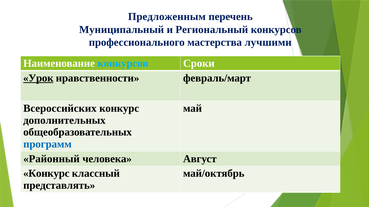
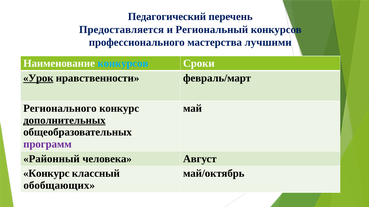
Предложенным: Предложенным -> Педагогический
Муниципальный: Муниципальный -> Предоставляется
Всероссийских: Всероссийских -> Регионального
дополнительных underline: none -> present
программ colour: blue -> purple
представлять: представлять -> обобщающих
